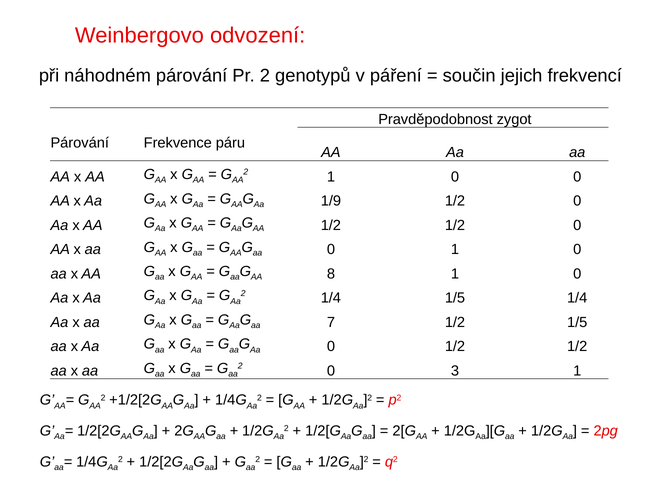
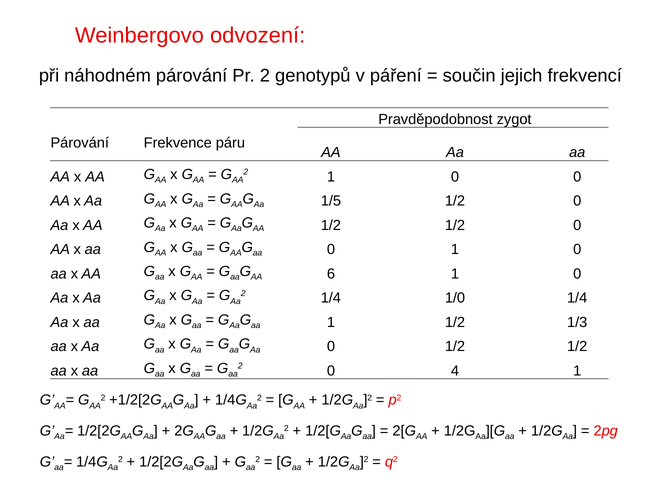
1/9: 1/9 -> 1/5
8: 8 -> 6
1/4 1/5: 1/5 -> 1/0
aa 7: 7 -> 1
1/2 1/5: 1/5 -> 1/3
3: 3 -> 4
